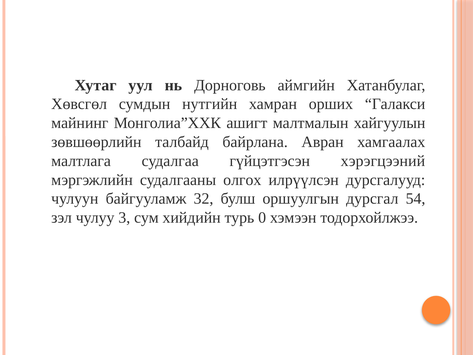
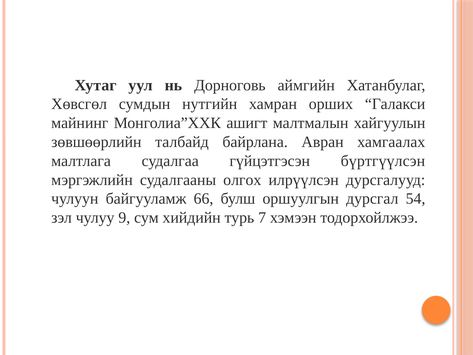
хэрэгцээний: хэрэгцээний -> бүртгүүлсэн
32: 32 -> 66
3: 3 -> 9
0: 0 -> 7
